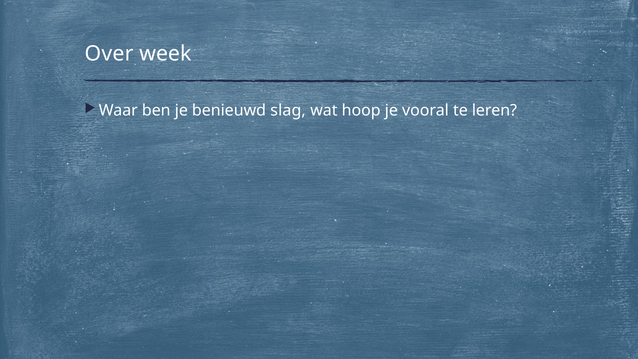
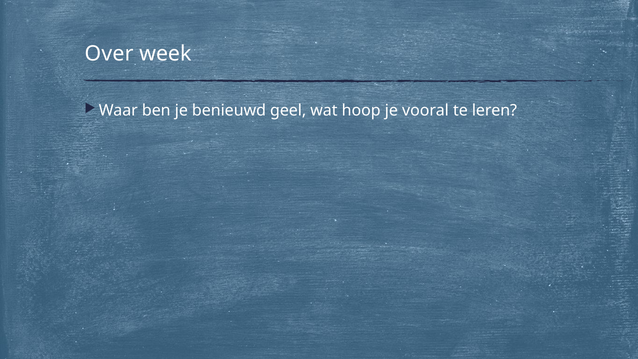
slag: slag -> geel
